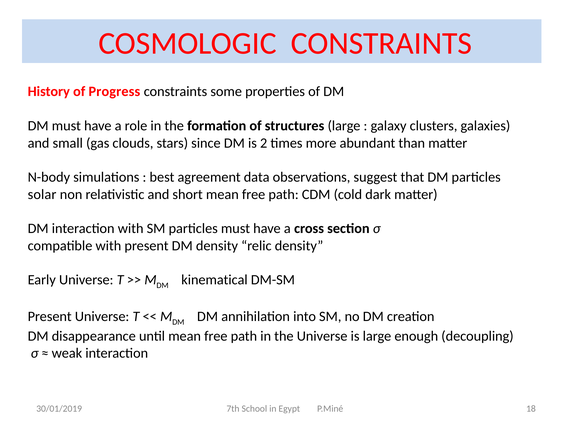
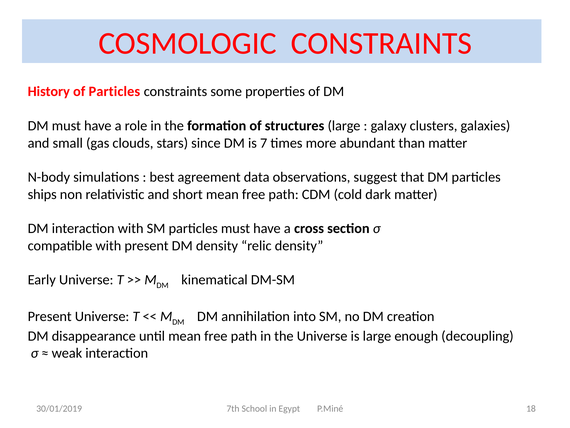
of Progress: Progress -> Particles
2: 2 -> 7
solar: solar -> ships
